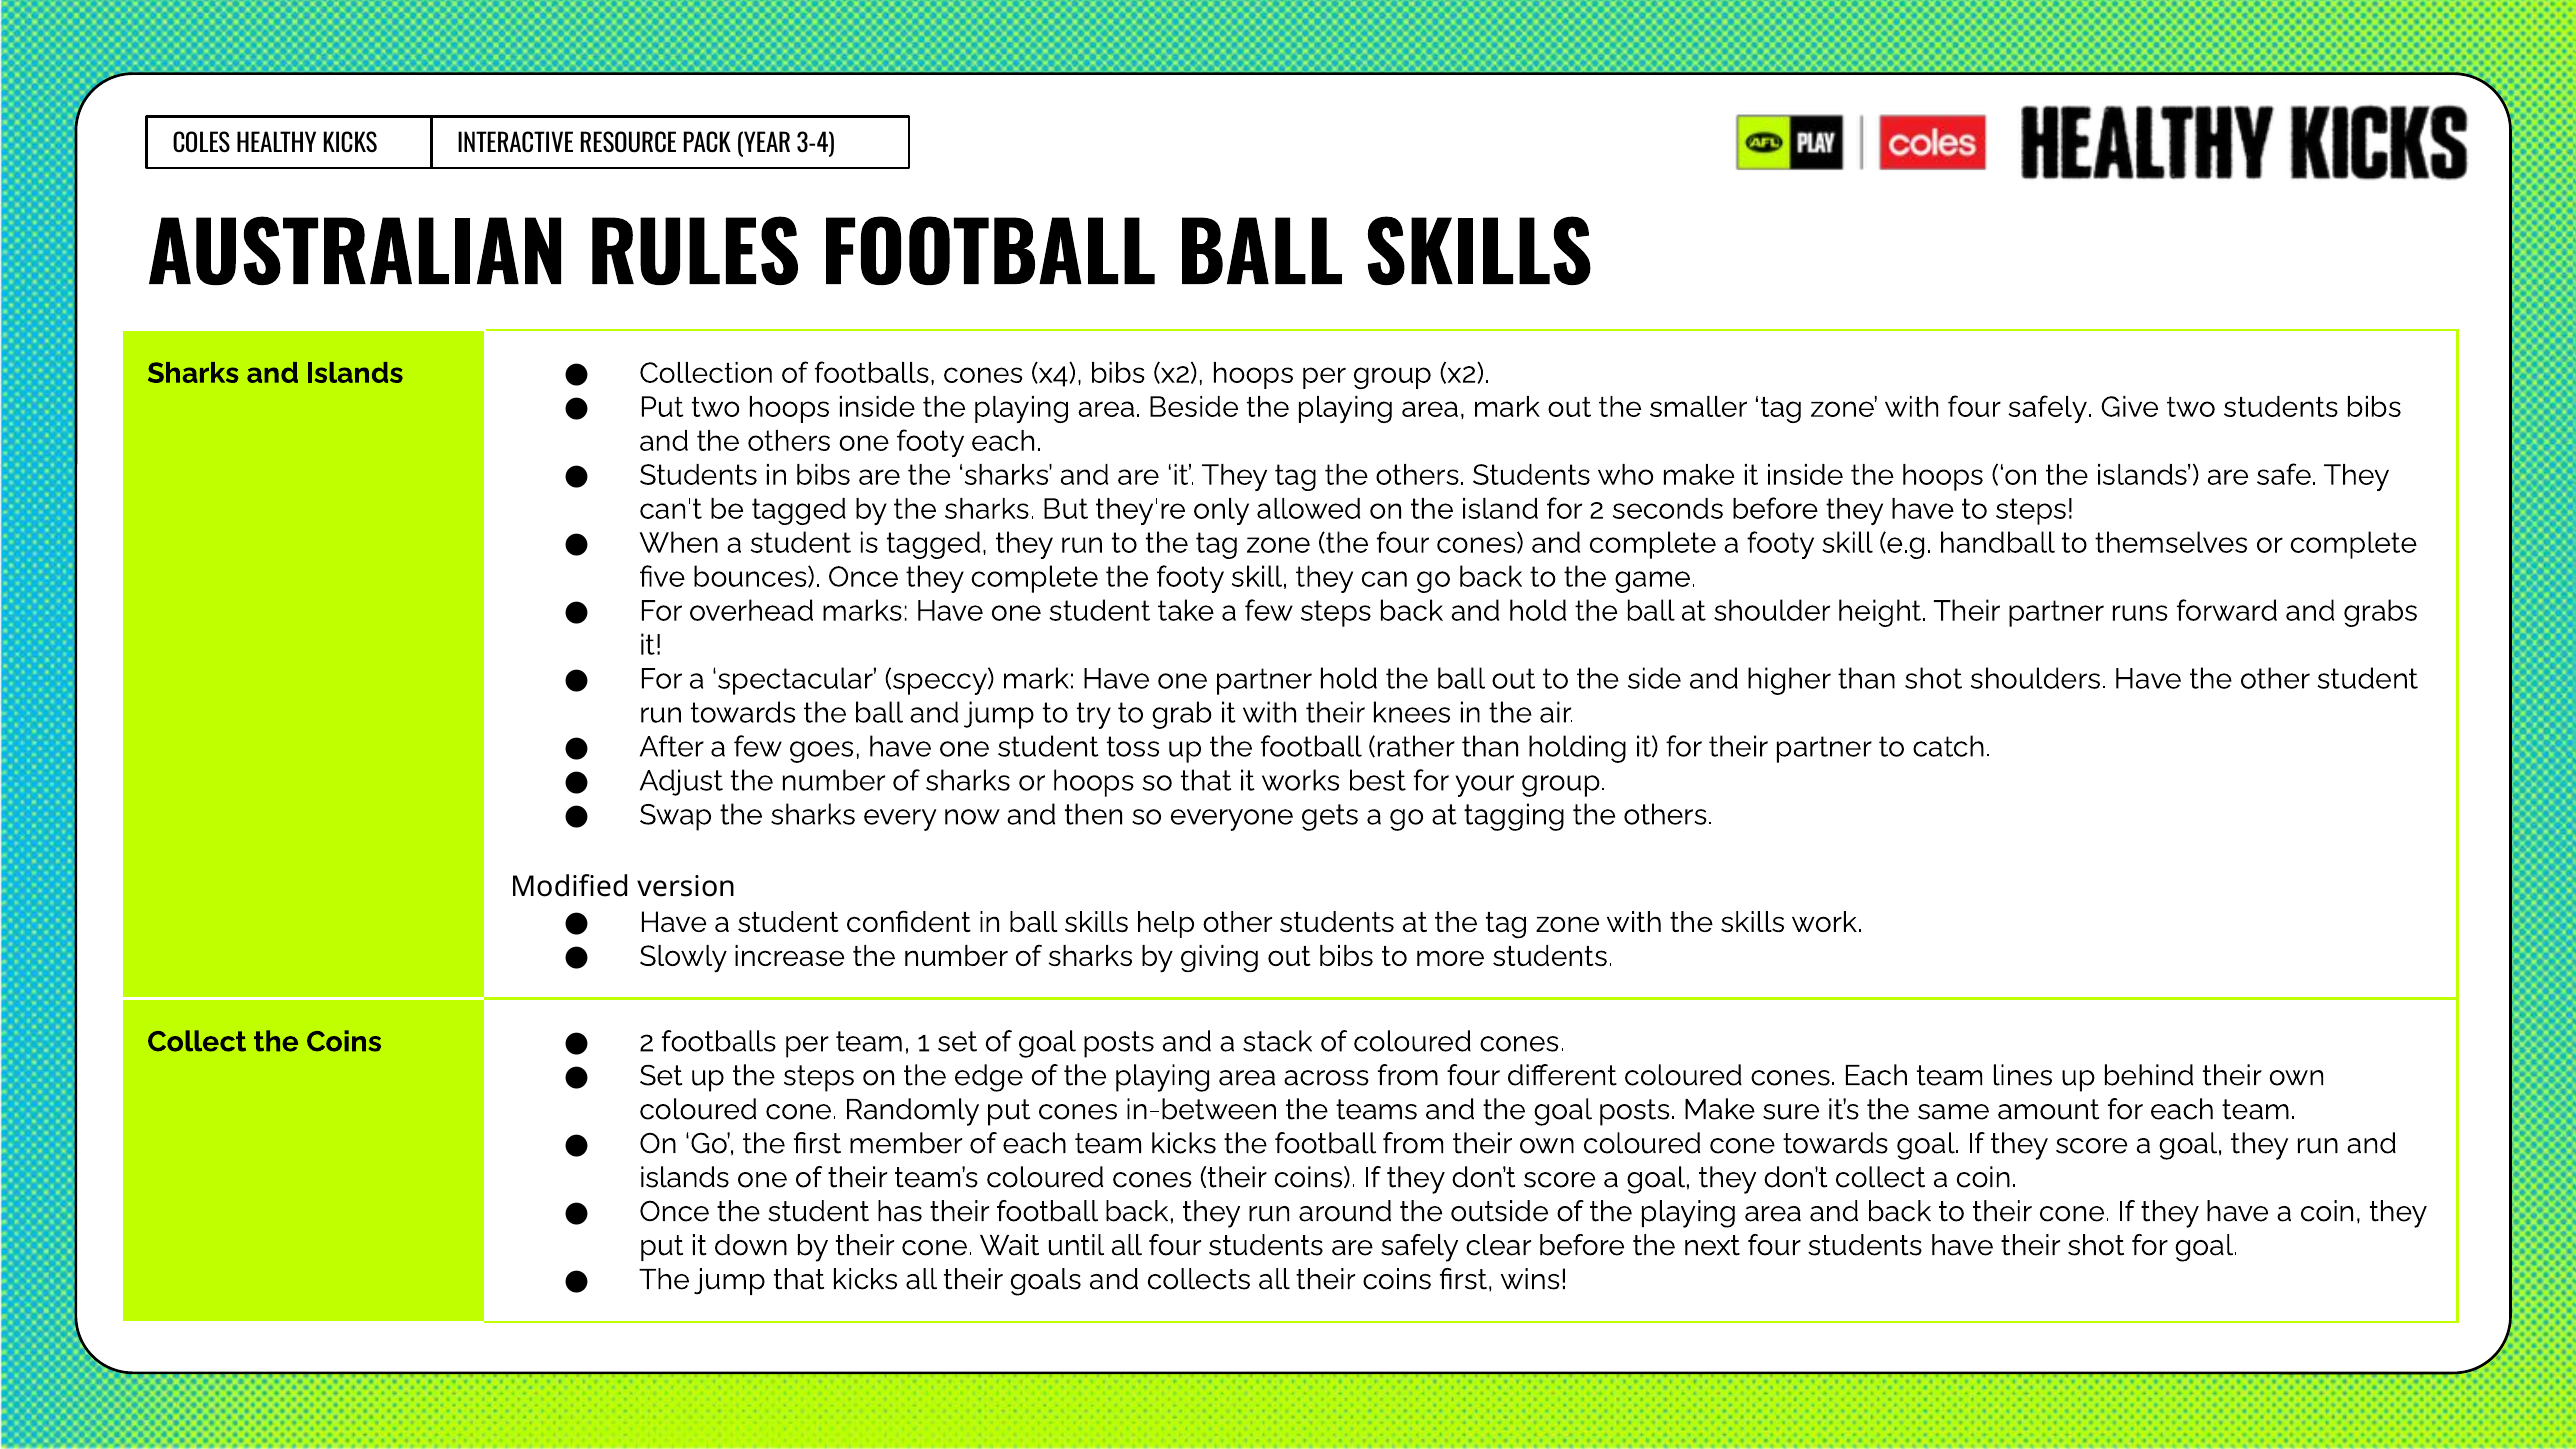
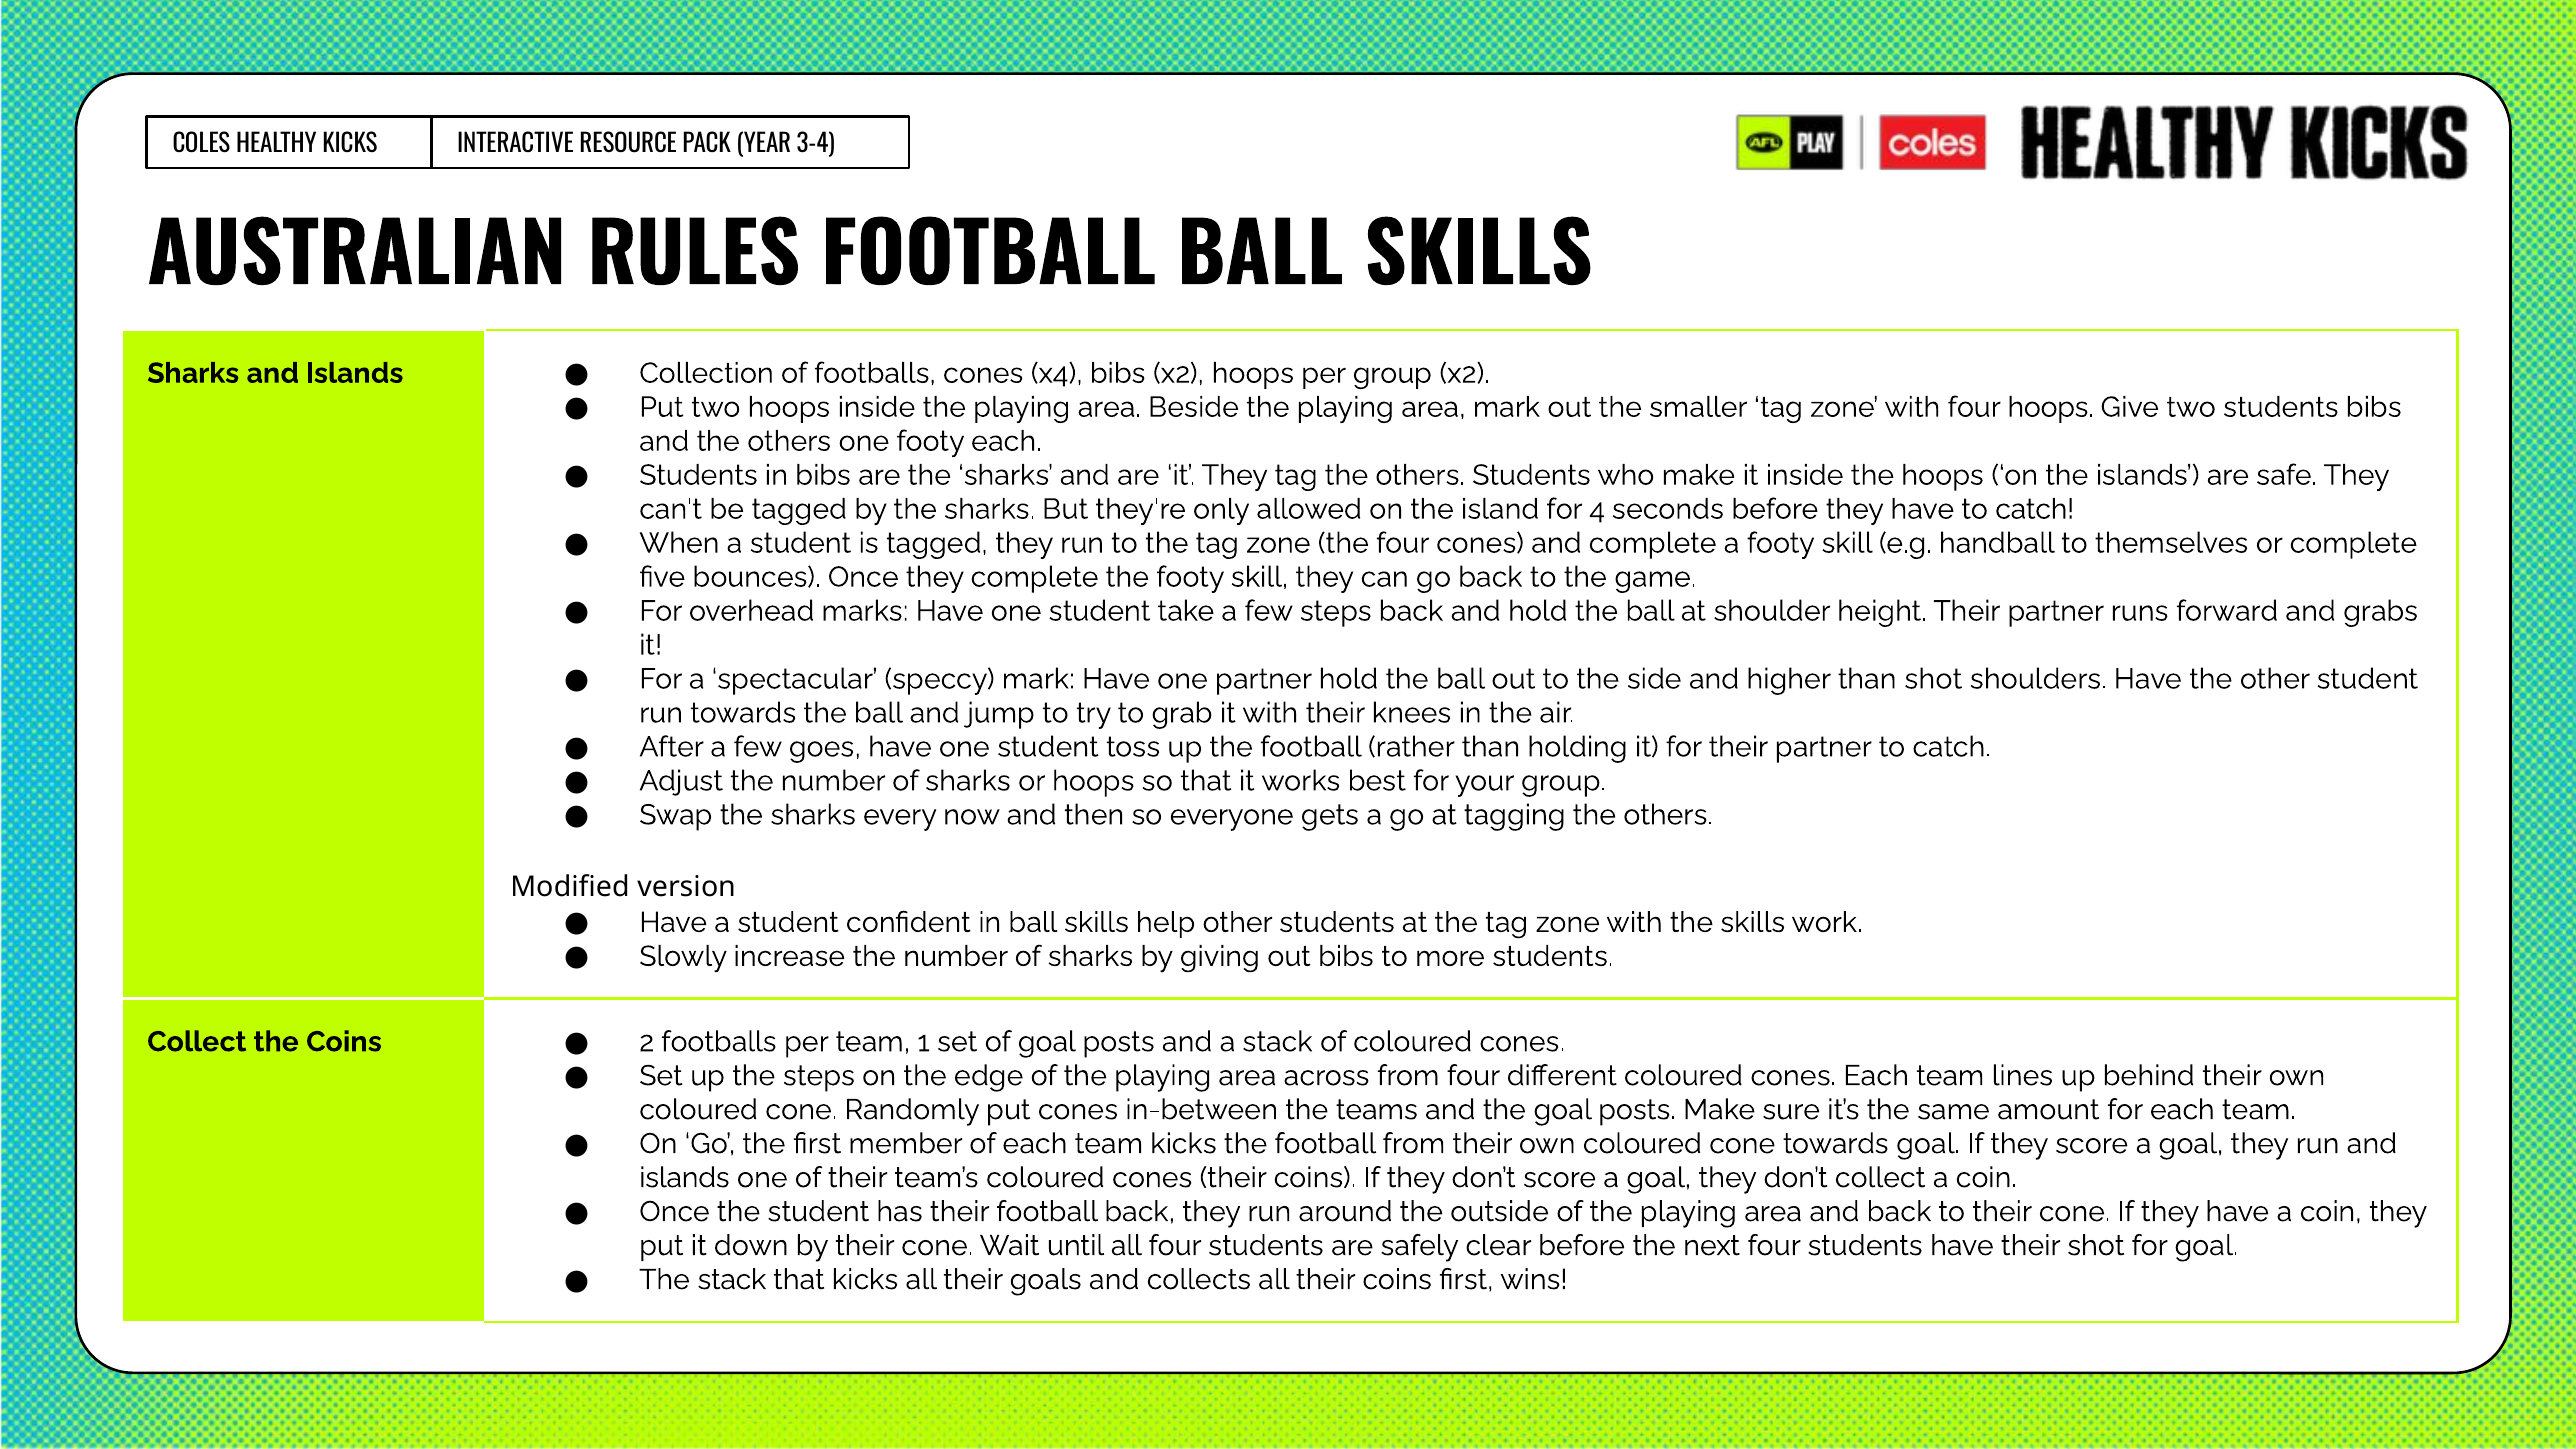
four safely: safely -> hoops
for 2: 2 -> 4
have to steps: steps -> catch
The jump: jump -> stack
